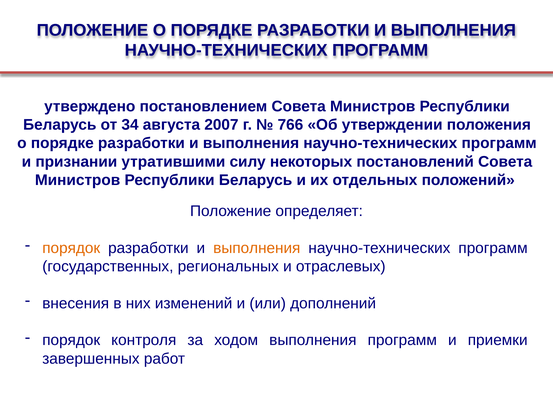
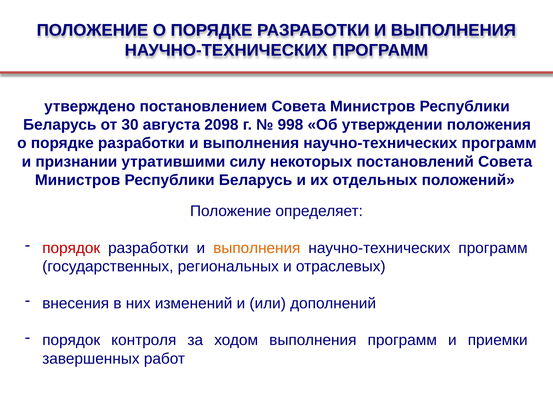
34: 34 -> 30
2007: 2007 -> 2098
766: 766 -> 998
порядок at (71, 248) colour: orange -> red
